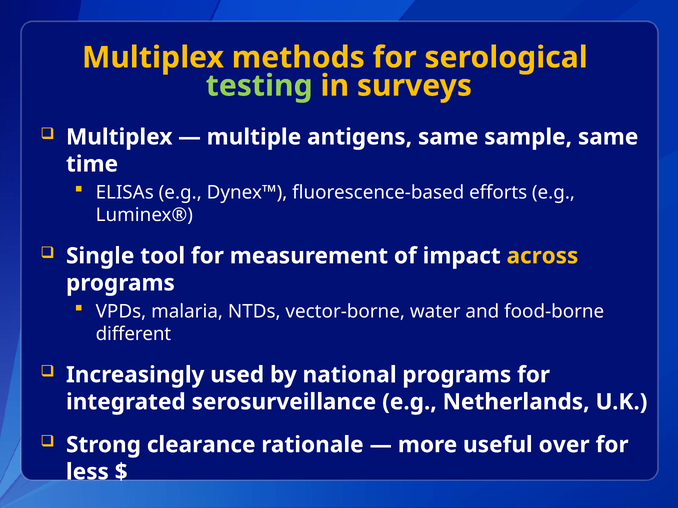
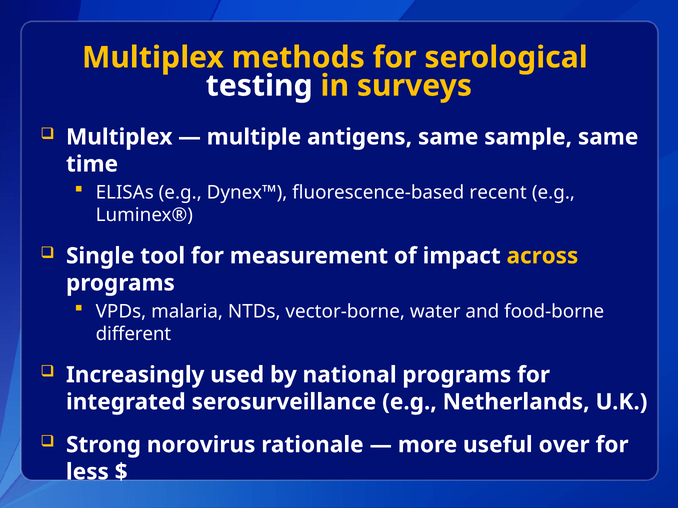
testing colour: light green -> white
efforts: efforts -> recent
clearance: clearance -> norovirus
